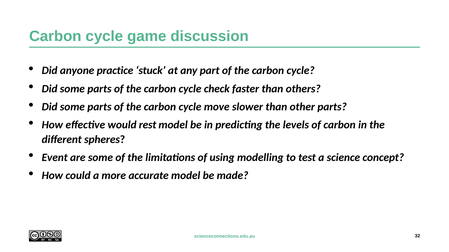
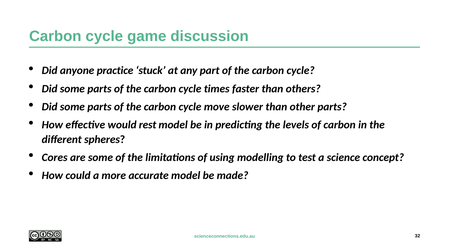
check: check -> times
Event: Event -> Cores
